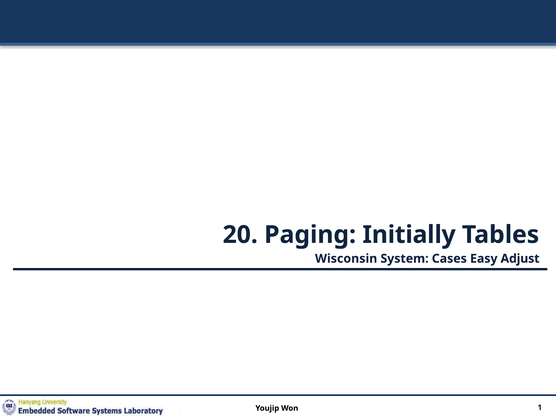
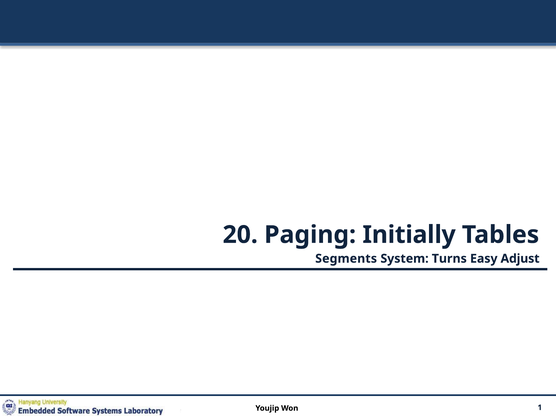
Wisconsin: Wisconsin -> Segments
Cases: Cases -> Turns
